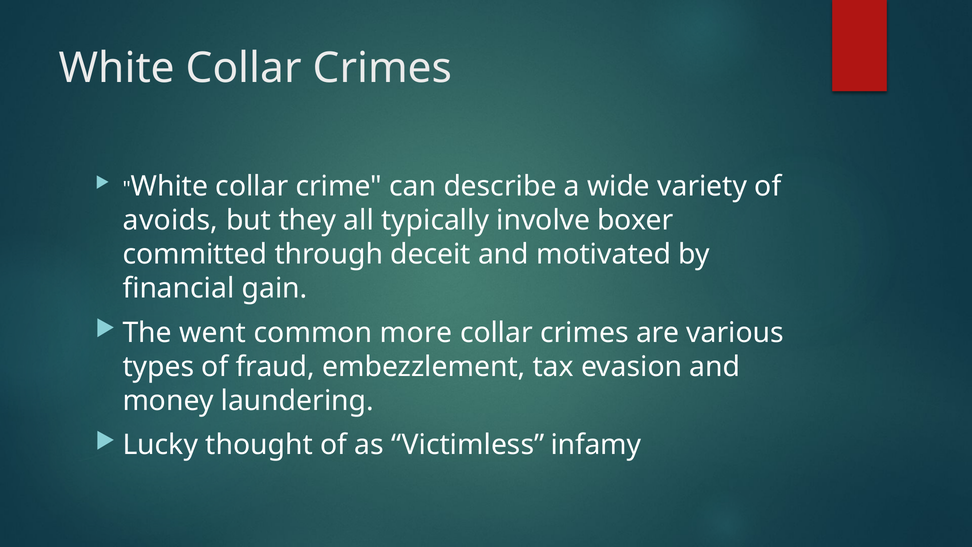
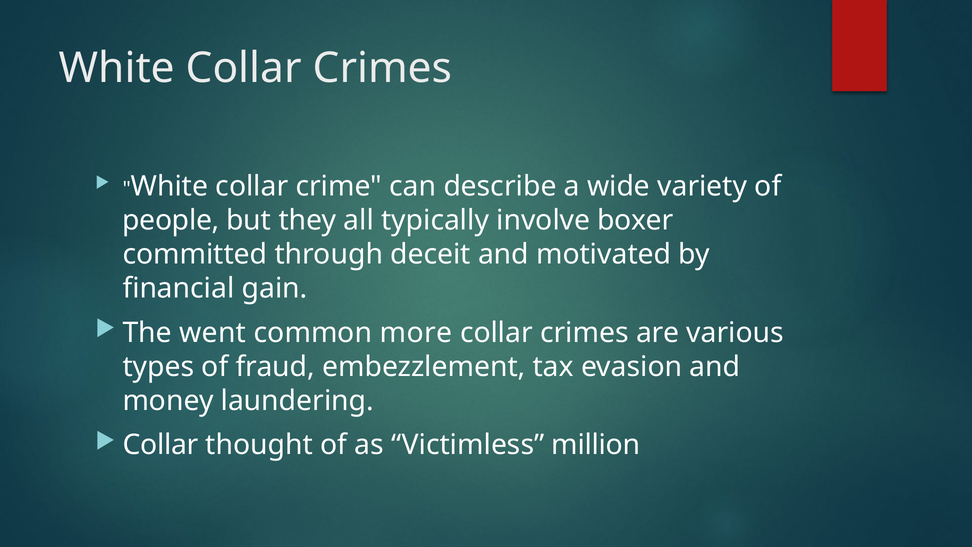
avoids: avoids -> people
Lucky at (160, 445): Lucky -> Collar
infamy: infamy -> million
